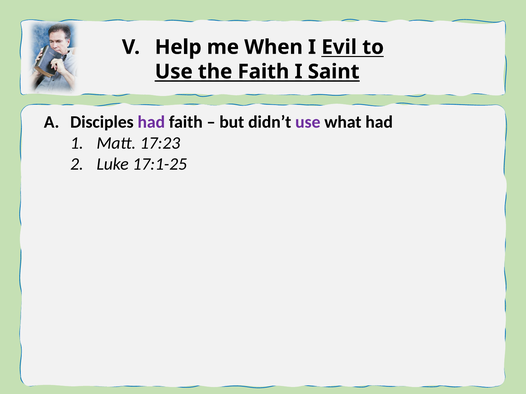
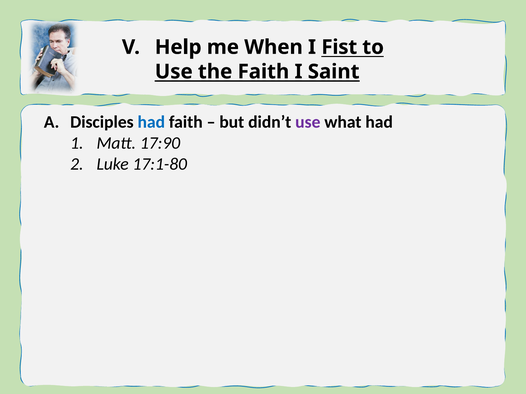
Evil: Evil -> Fist
had at (151, 122) colour: purple -> blue
17:23: 17:23 -> 17:90
17:1-25: 17:1-25 -> 17:1-80
